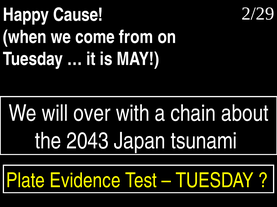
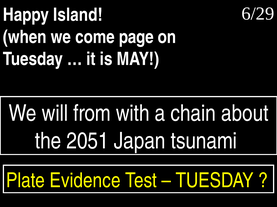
2/29: 2/29 -> 6/29
Cause: Cause -> Island
from: from -> page
over: over -> from
2043: 2043 -> 2051
